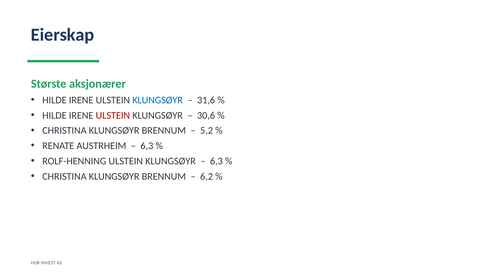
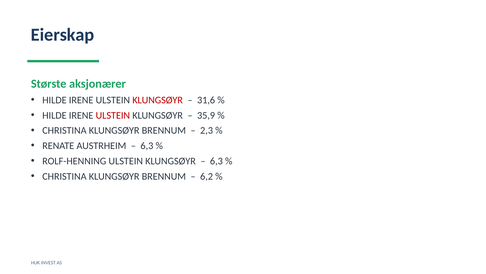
KLUNGSØYR at (158, 100) colour: blue -> red
30,6: 30,6 -> 35,9
5,2: 5,2 -> 2,3
